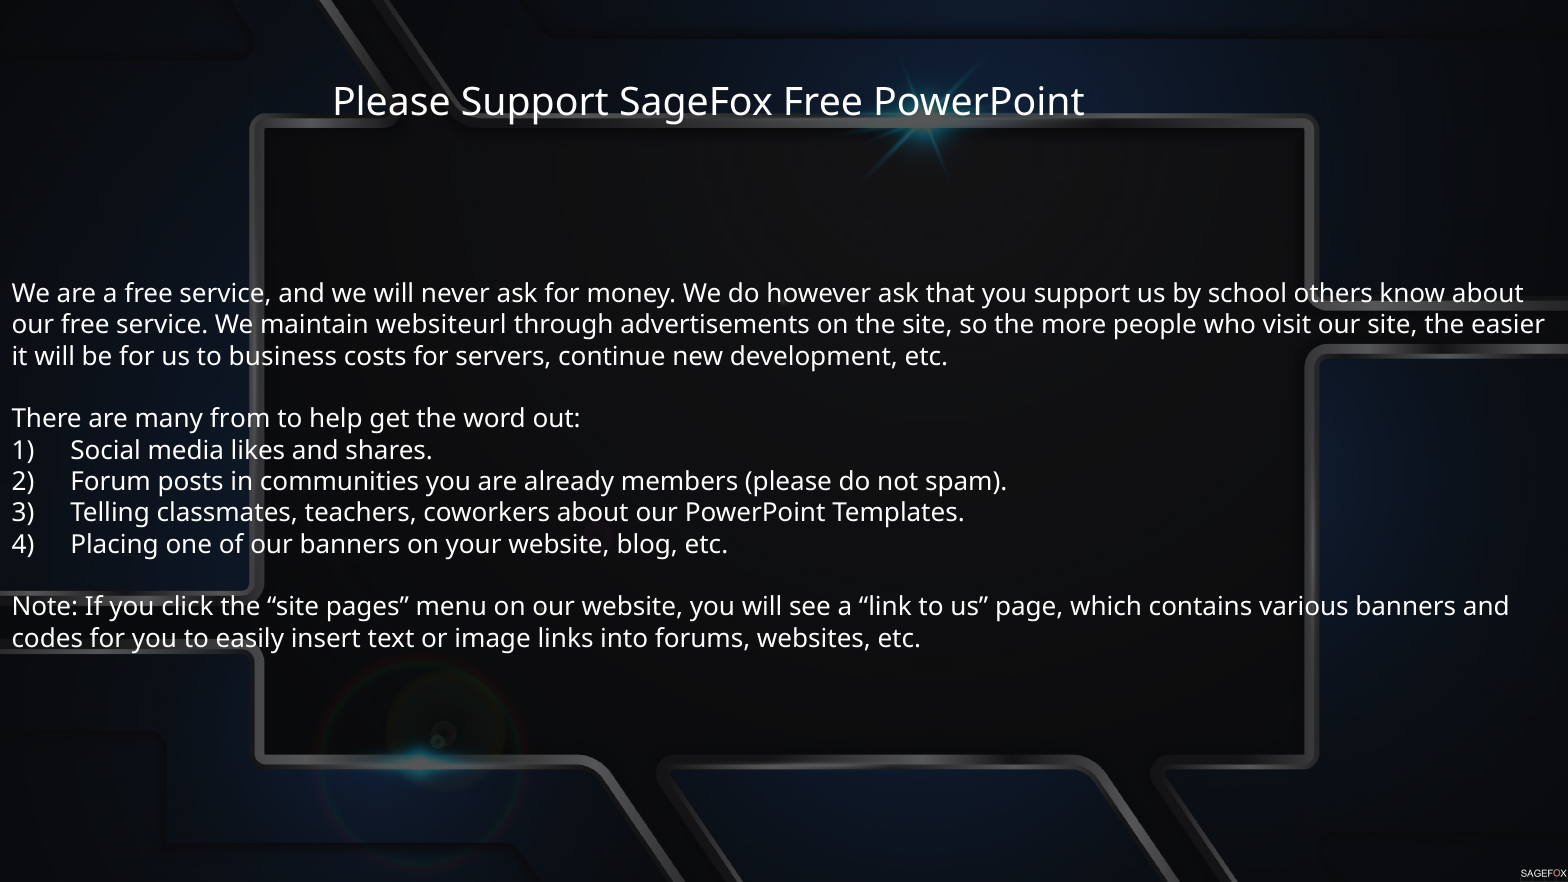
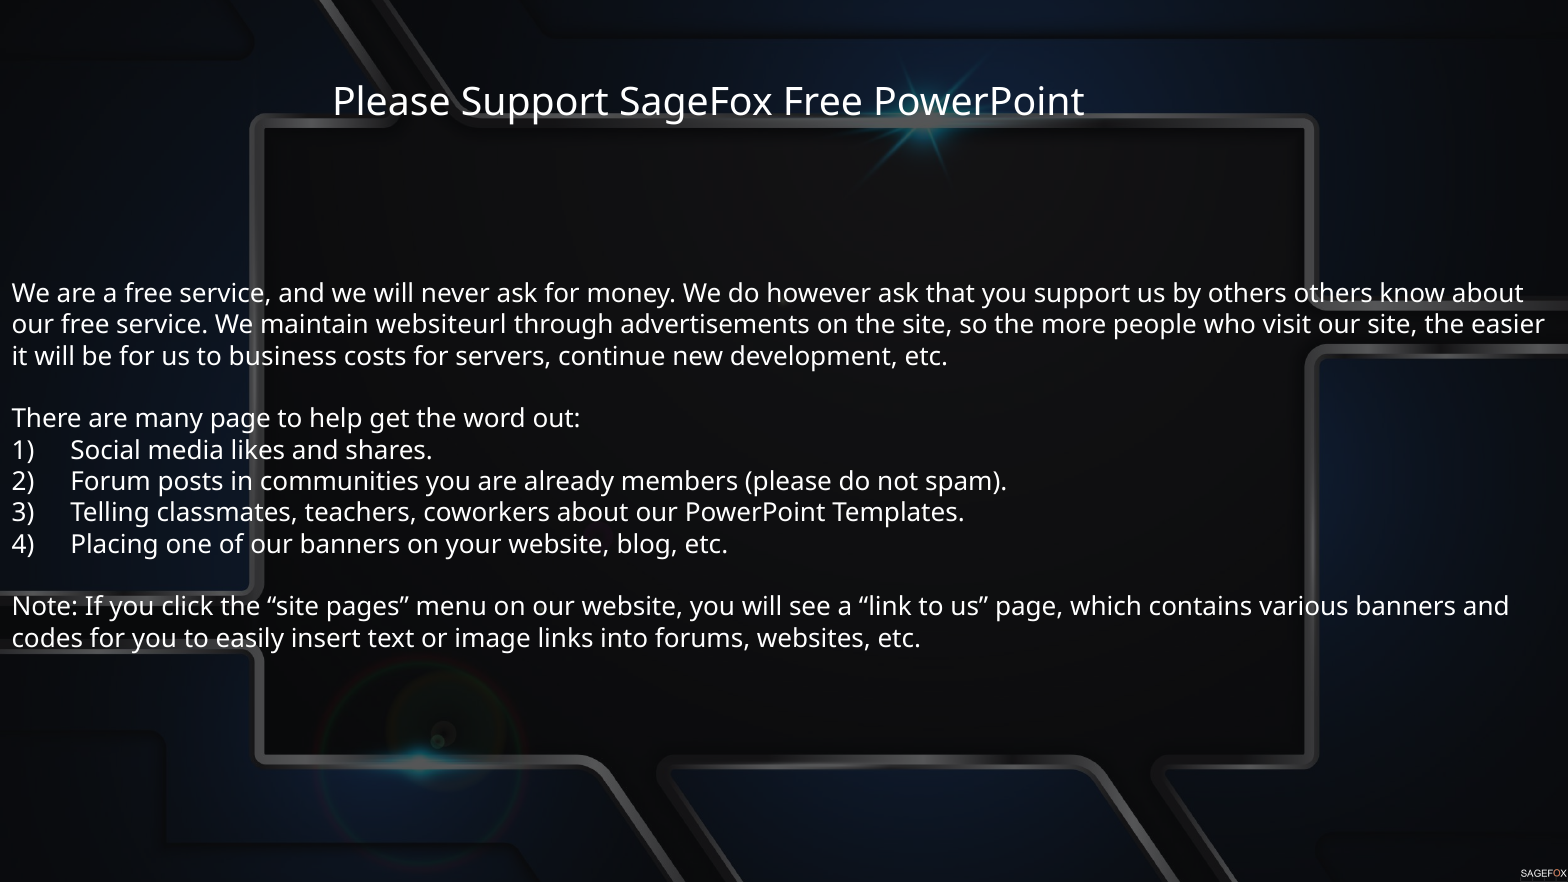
by school: school -> others
many from: from -> page
